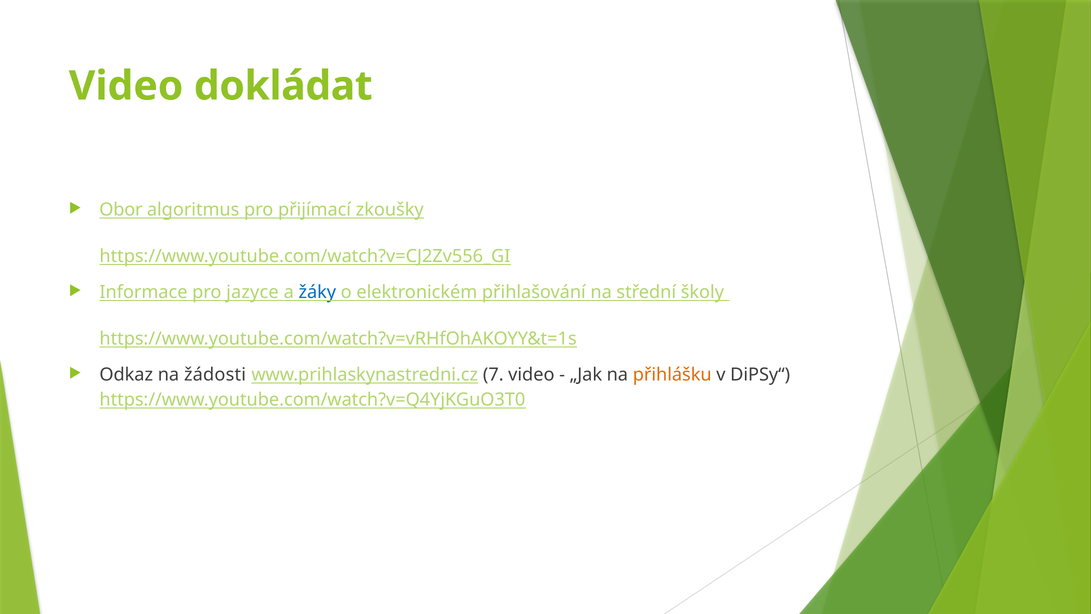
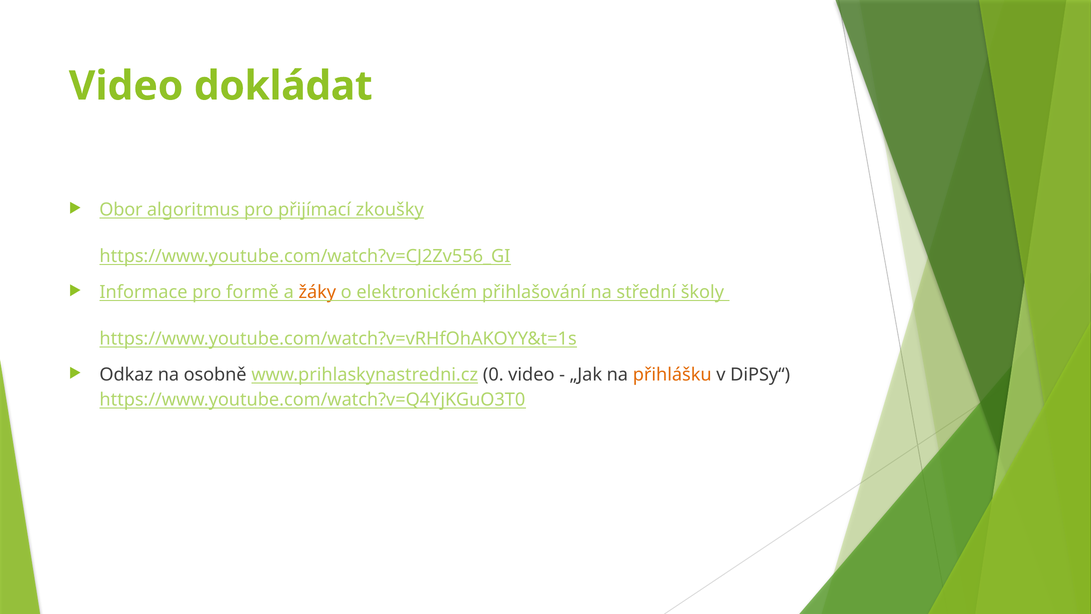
jazyce: jazyce -> formě
žáky colour: blue -> orange
žádosti: žádosti -> osobně
7: 7 -> 0
